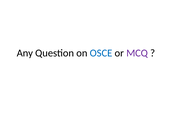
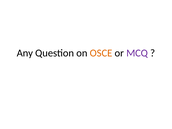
OSCE colour: blue -> orange
